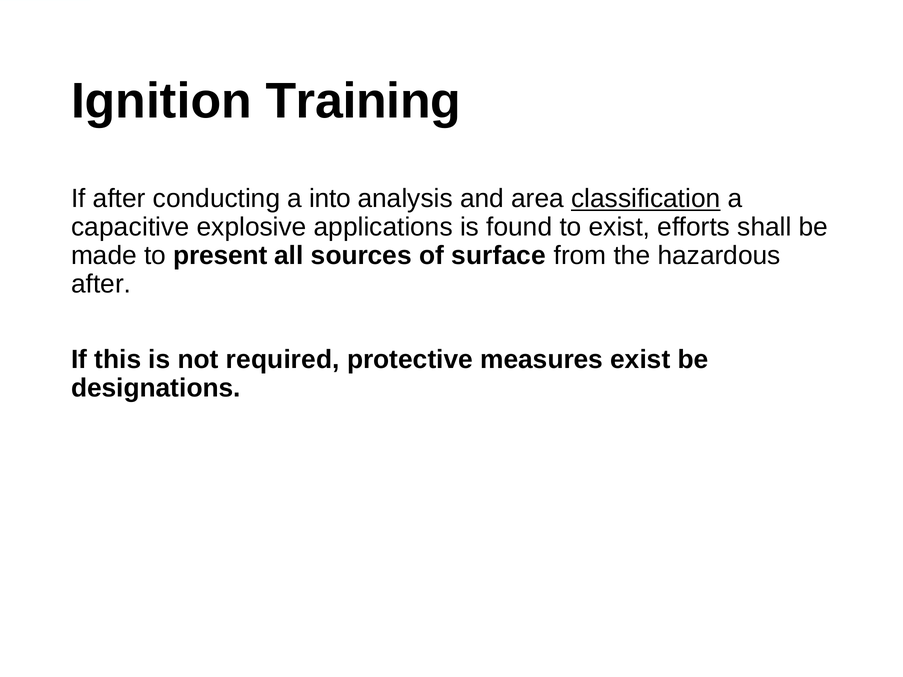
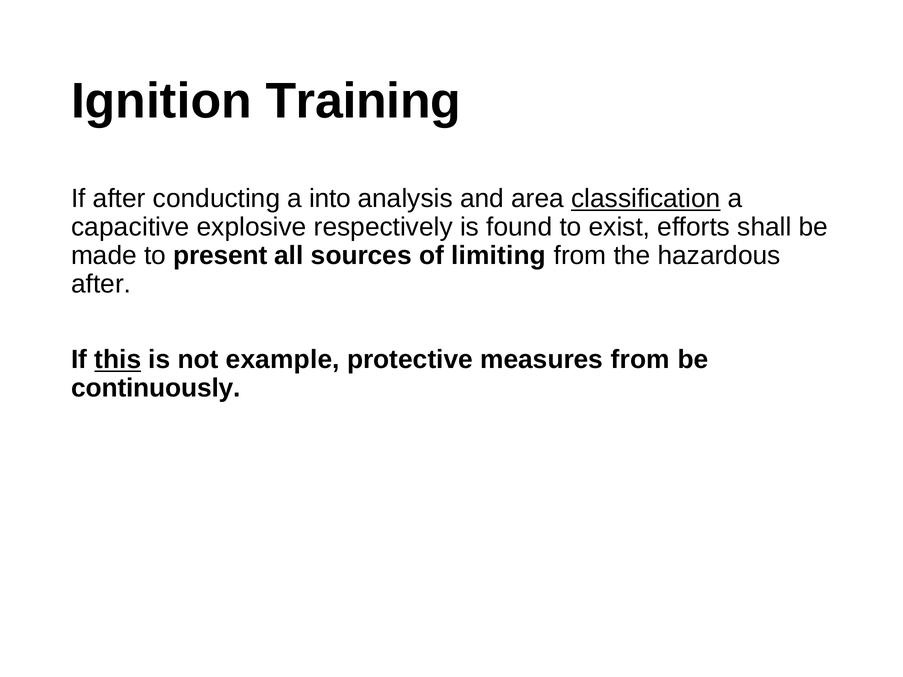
applications: applications -> respectively
surface: surface -> limiting
this underline: none -> present
required: required -> example
measures exist: exist -> from
designations: designations -> continuously
